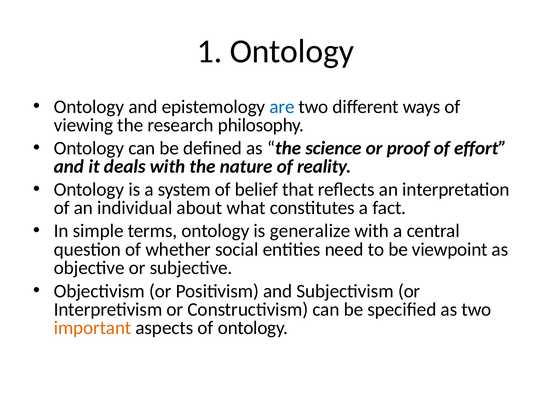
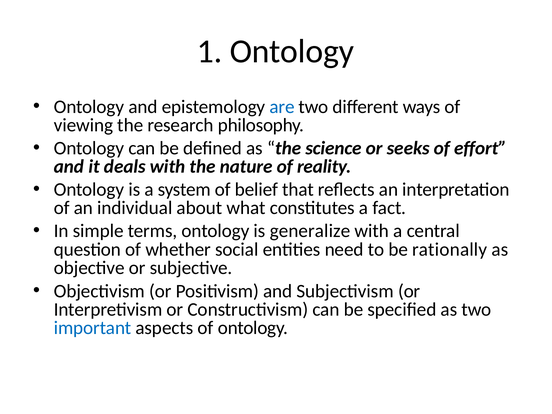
proof: proof -> seeks
viewpoint: viewpoint -> rationally
important colour: orange -> blue
